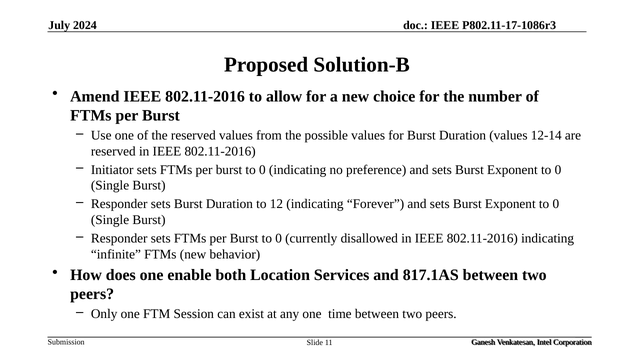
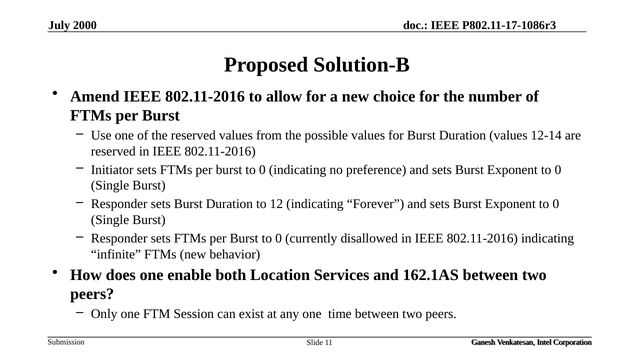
2024: 2024 -> 2000
817.1AS: 817.1AS -> 162.1AS
